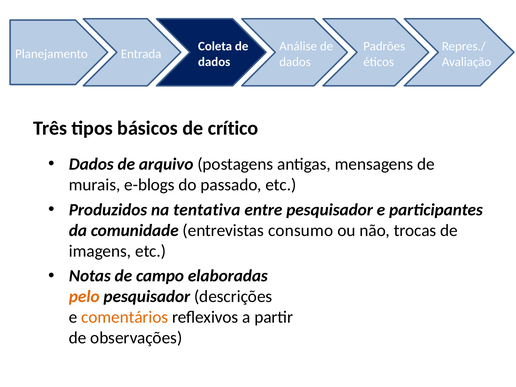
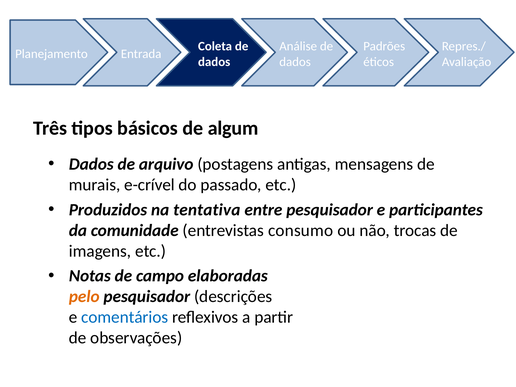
crítico: crítico -> algum
e-blogs: e-blogs -> e-crível
comentários colour: orange -> blue
